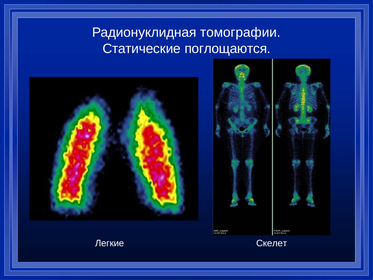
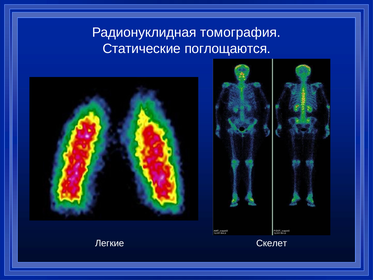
томографии: томографии -> томография
